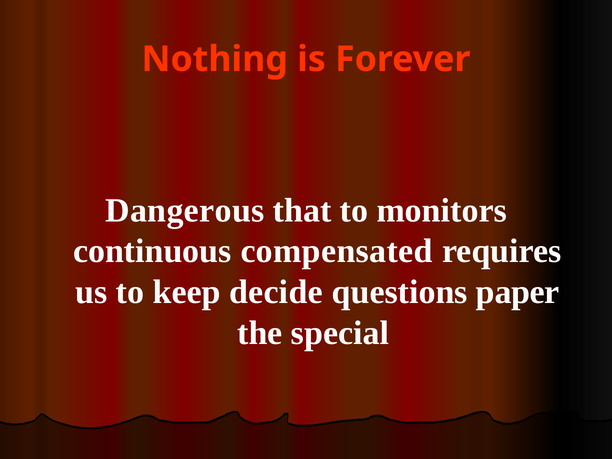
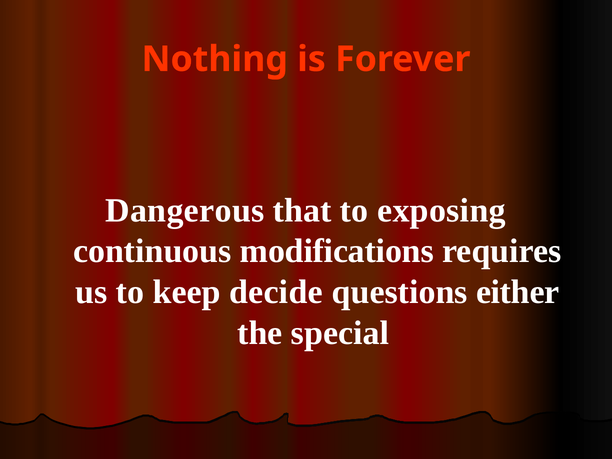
monitors: monitors -> exposing
compensated: compensated -> modifications
paper: paper -> either
